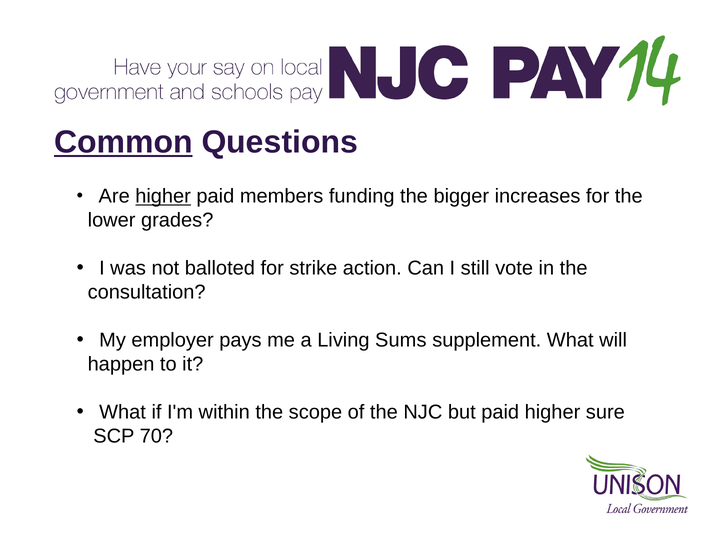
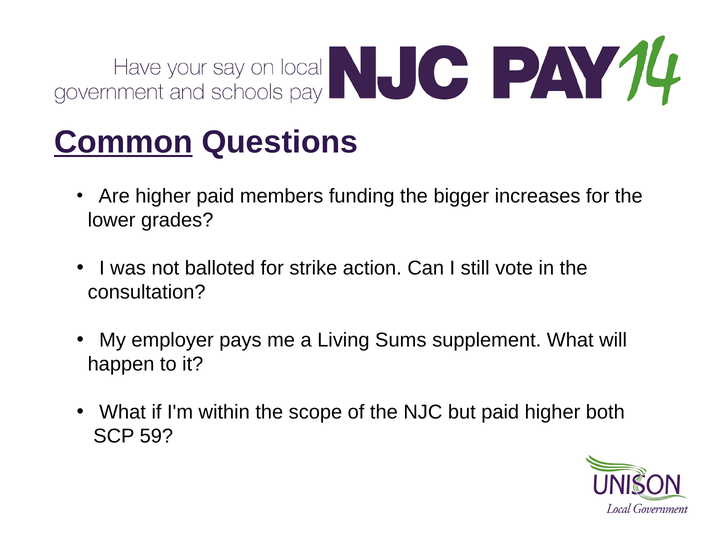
higher at (163, 196) underline: present -> none
sure: sure -> both
70: 70 -> 59
